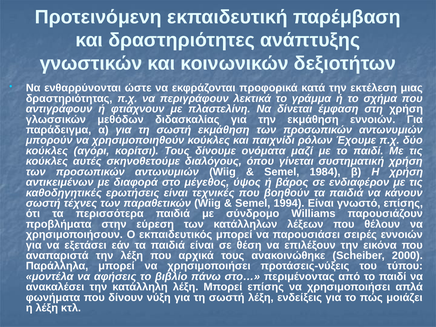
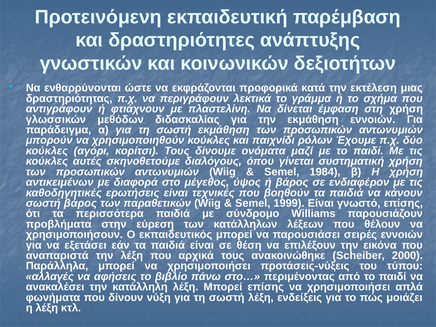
σωστή τέχνες: τέχνες -> βάρος
1994: 1994 -> 1999
μοντέλα: μοντέλα -> αλλαγές
